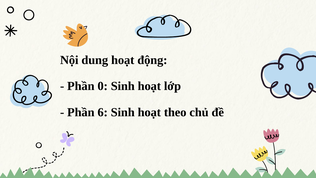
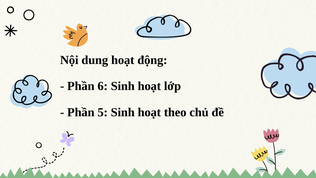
0: 0 -> 6
6: 6 -> 5
